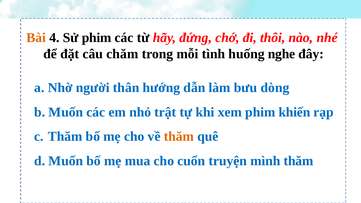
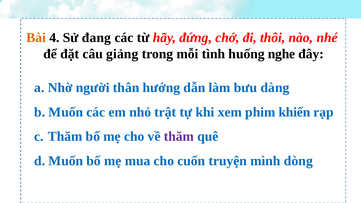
Sử phim: phim -> đang
chăm: chăm -> giảng
dòng: dòng -> dàng
thăm at (179, 137) colour: orange -> purple
mình thăm: thăm -> dòng
